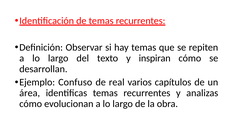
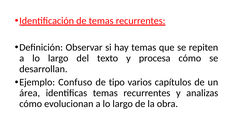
inspiran: inspiran -> procesa
real: real -> tipo
